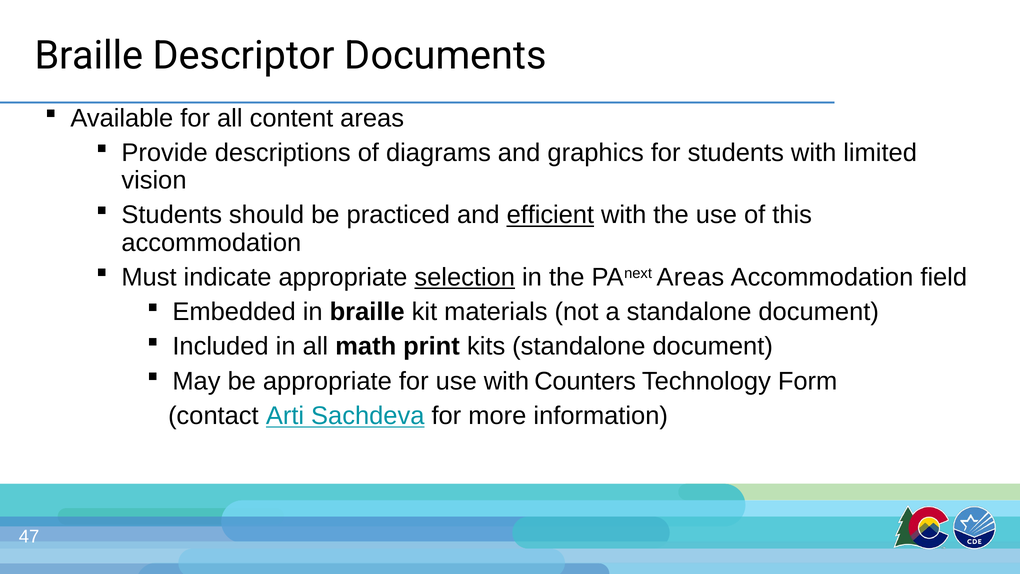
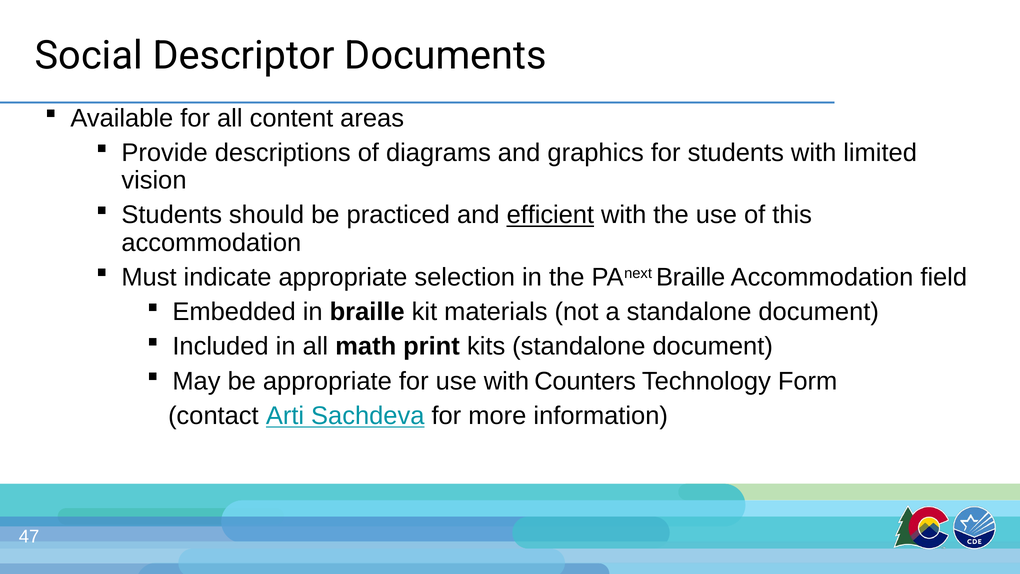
Braille at (89, 56): Braille -> Social
selection underline: present -> none
PAnext Areas: Areas -> Braille
